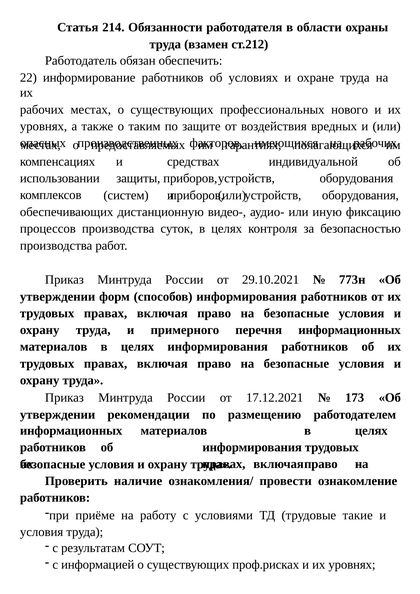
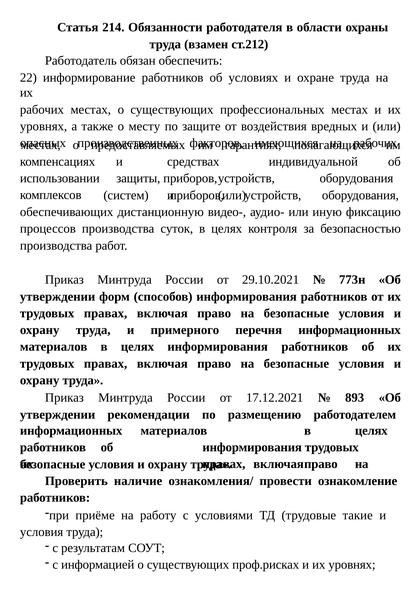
профессиональных нового: нового -> местах
таким: таким -> месту
173: 173 -> 893
